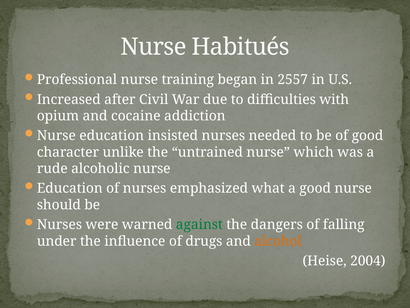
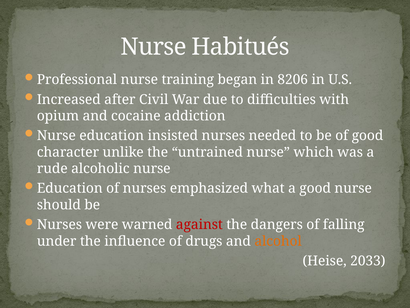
2557: 2557 -> 8206
against colour: green -> red
2004: 2004 -> 2033
